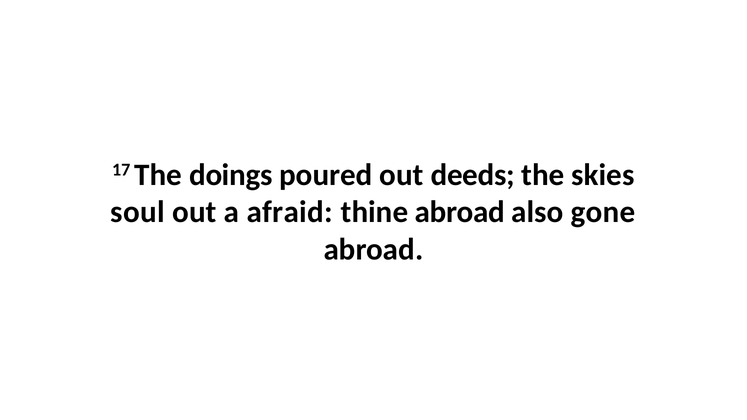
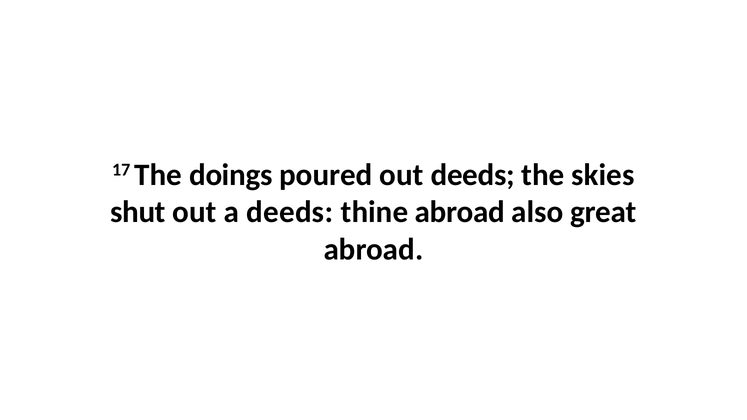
soul: soul -> shut
a afraid: afraid -> deeds
gone: gone -> great
